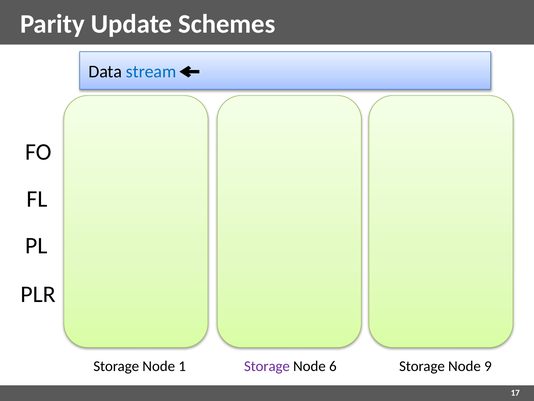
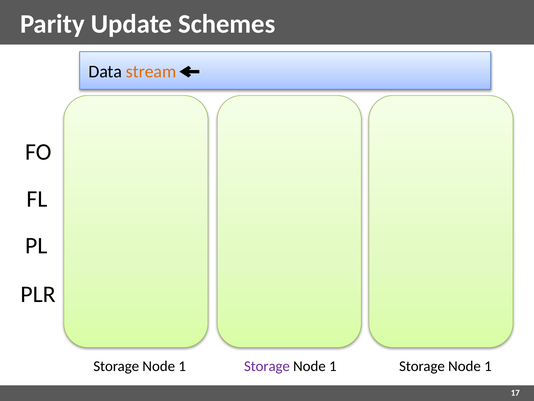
stream colour: blue -> orange
6 at (333, 366): 6 -> 1
9 at (488, 366): 9 -> 1
